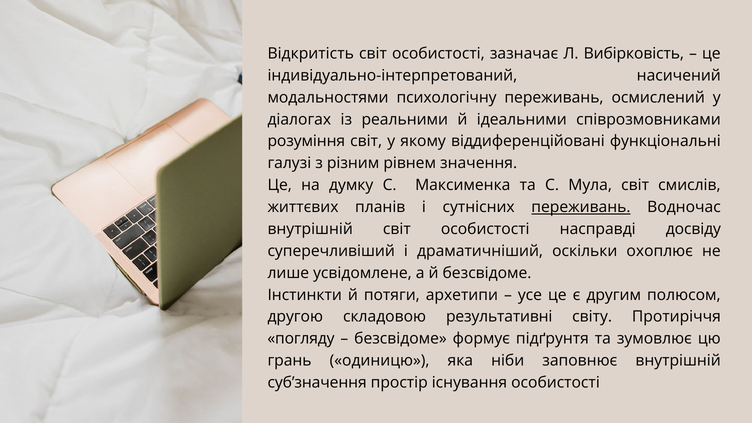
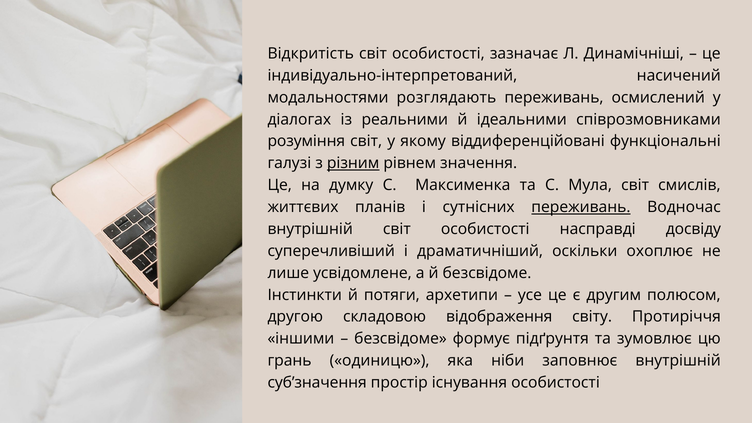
Вибірковість: Вибірковість -> Динамічніші
психологічну: психологічну -> розглядають
різним underline: none -> present
результативні: результативні -> відображення
погляду: погляду -> іншими
